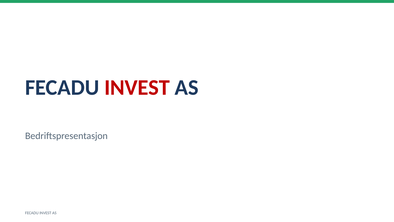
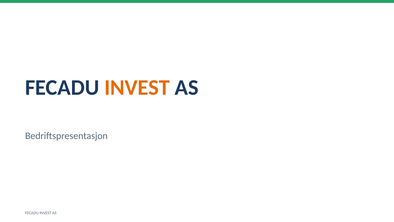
INVEST at (137, 87) colour: red -> orange
